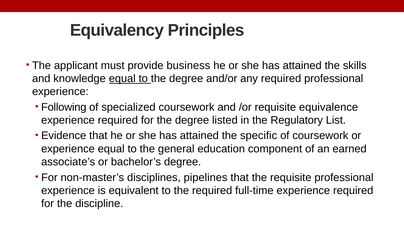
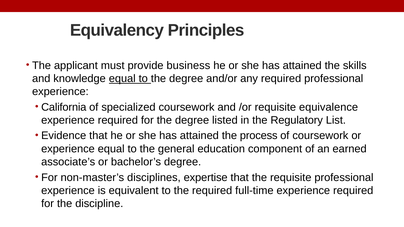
Following: Following -> California
specific: specific -> process
pipelines: pipelines -> expertise
